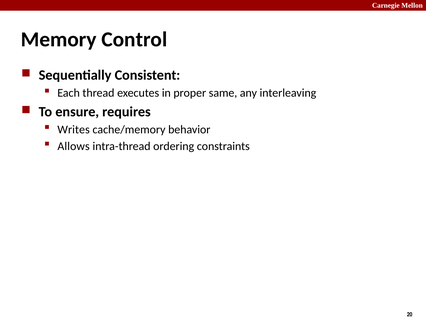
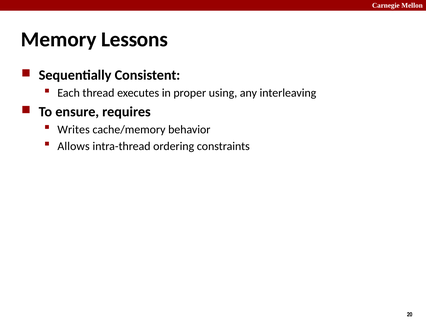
Control: Control -> Lessons
same: same -> using
